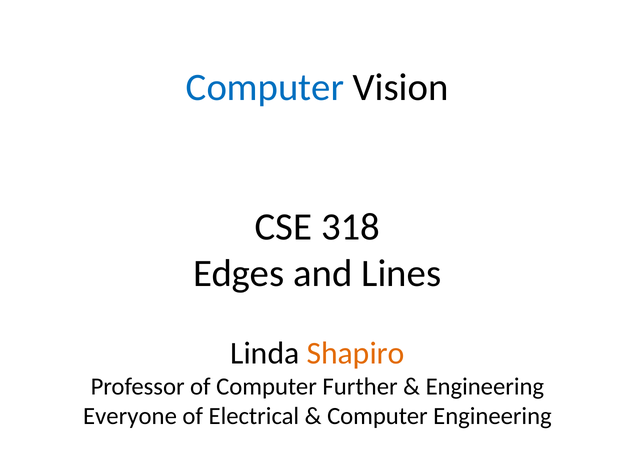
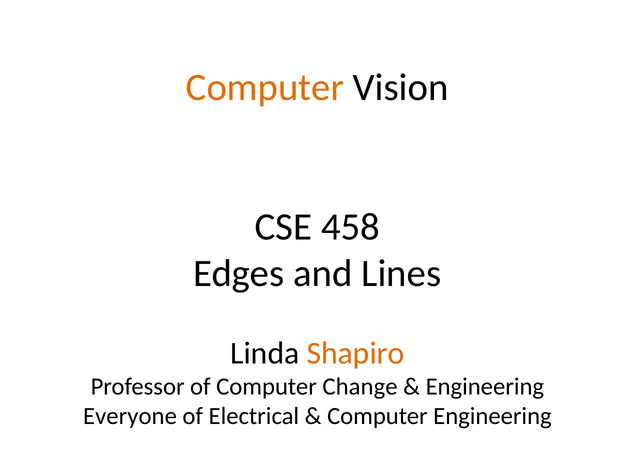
Computer at (265, 87) colour: blue -> orange
318: 318 -> 458
Further: Further -> Change
